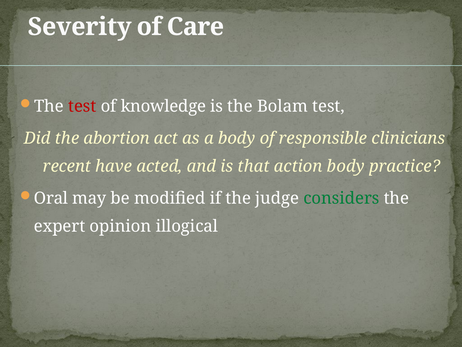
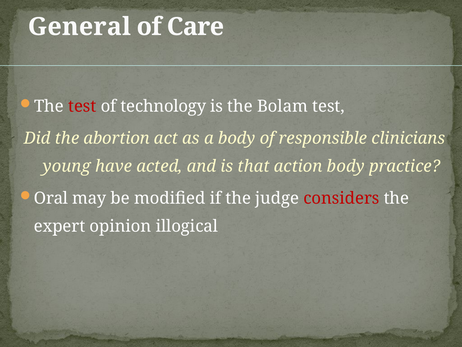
Severity: Severity -> General
knowledge: knowledge -> technology
recent: recent -> young
considers colour: green -> red
